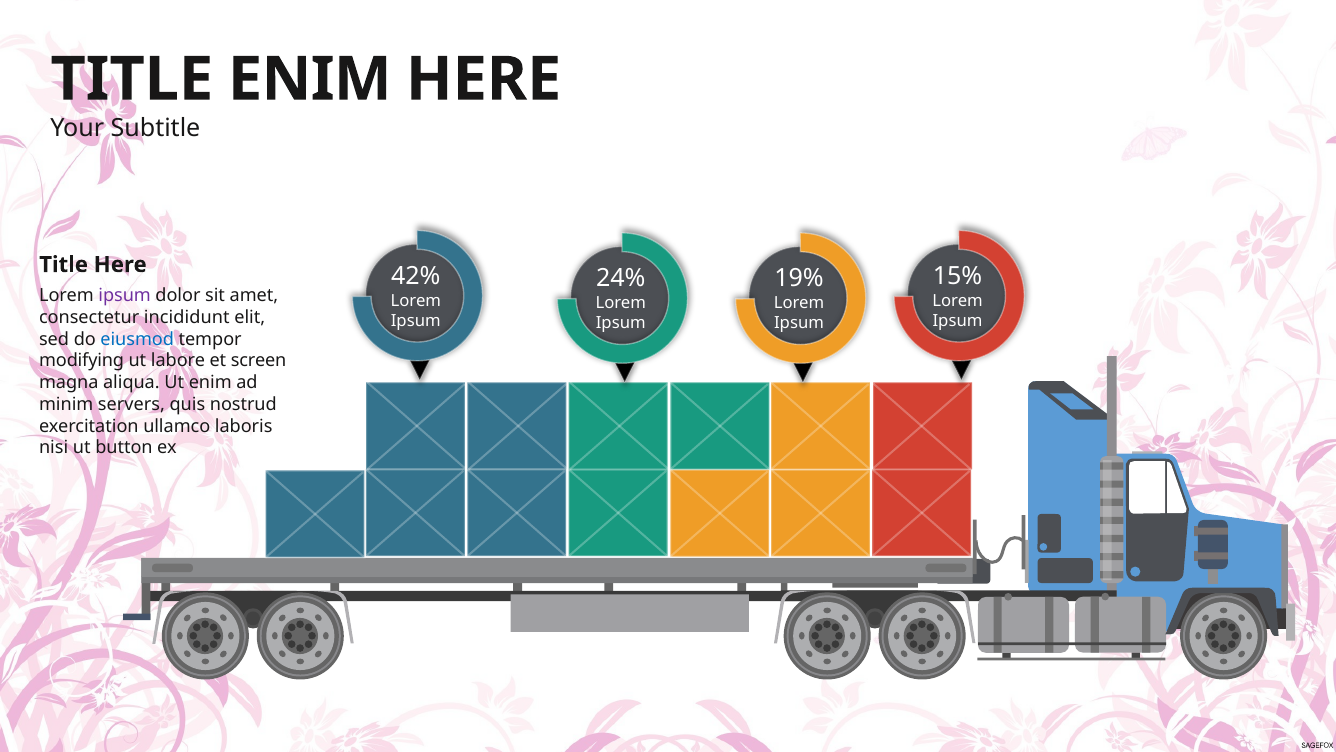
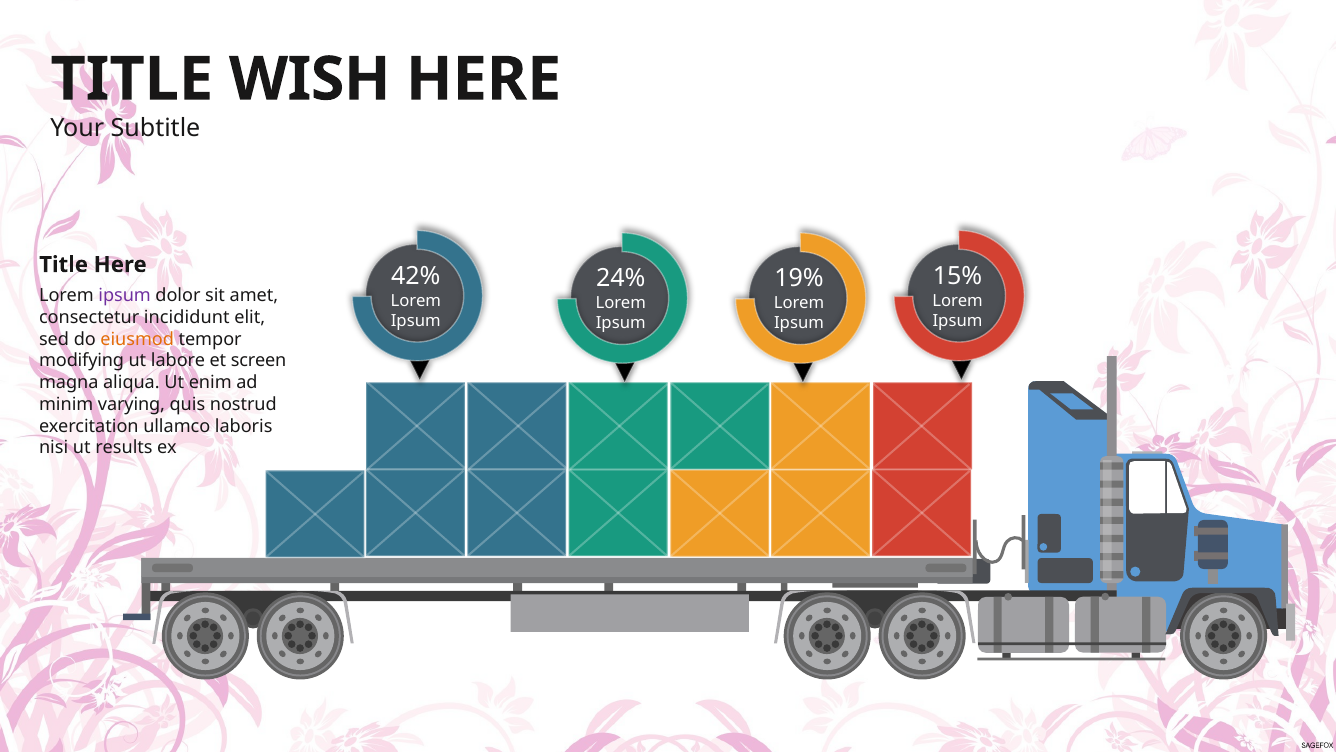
ENIM at (310, 79): ENIM -> WISH
eiusmod colour: blue -> orange
servers: servers -> varying
button: button -> results
